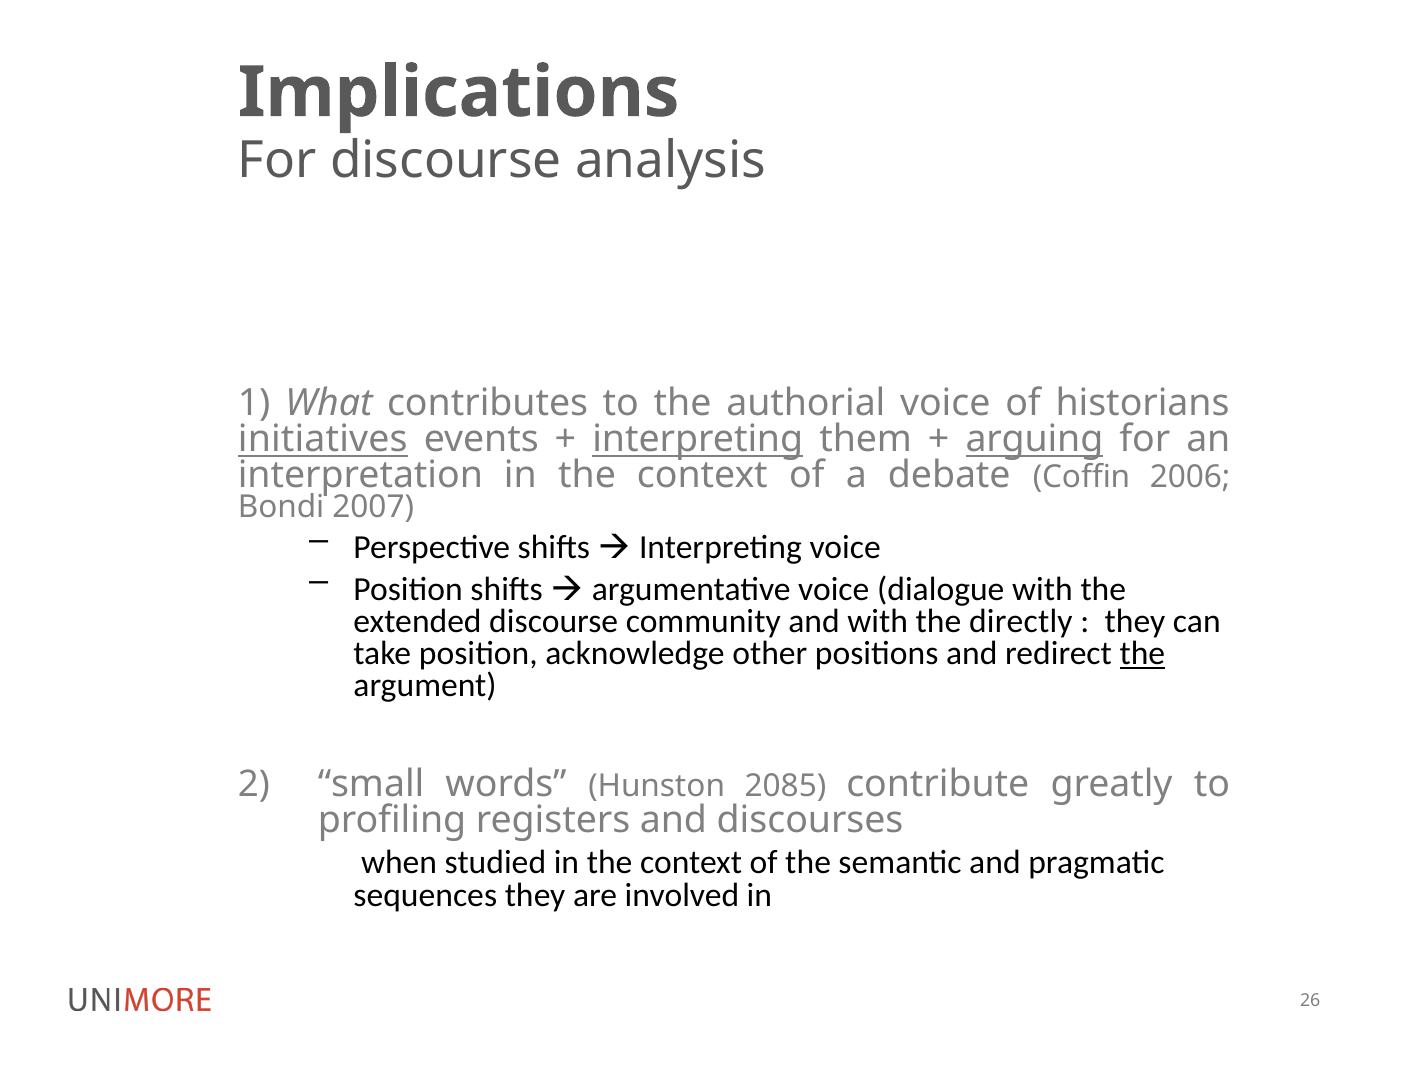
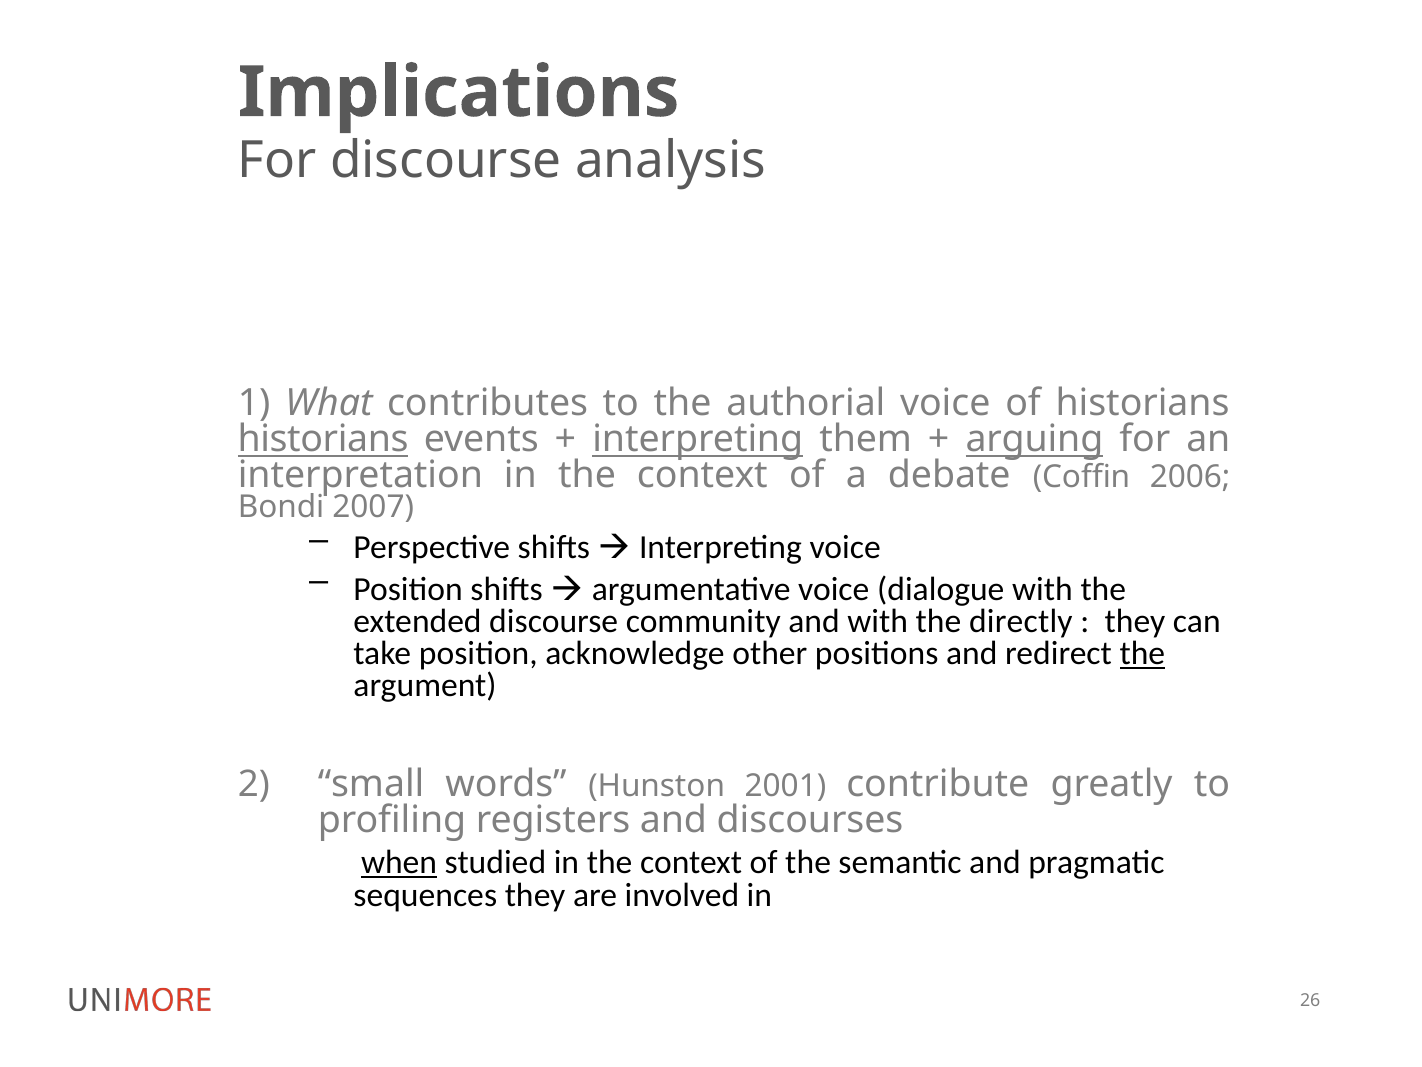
initiatives at (323, 439): initiatives -> historians
2085: 2085 -> 2001
when underline: none -> present
